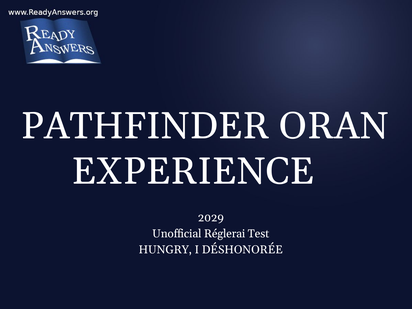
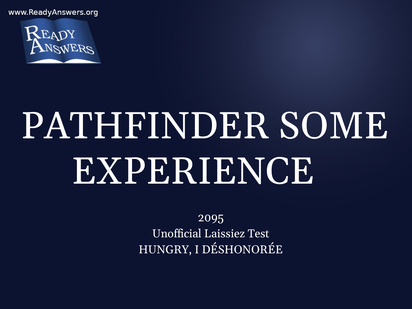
ORAN: ORAN -> SOME
2029: 2029 -> 2095
Réglerai: Réglerai -> Laissiez
